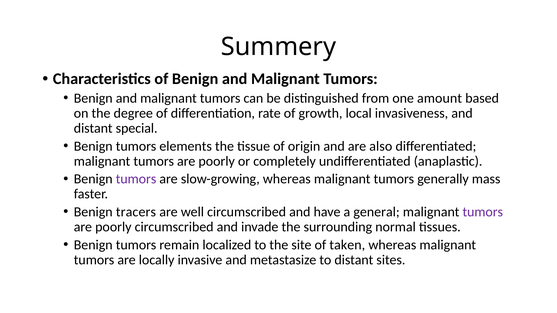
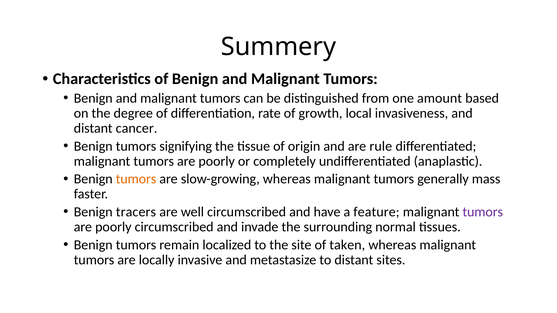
special: special -> cancer
elements: elements -> signifying
also: also -> rule
tumors at (136, 179) colour: purple -> orange
general: general -> feature
